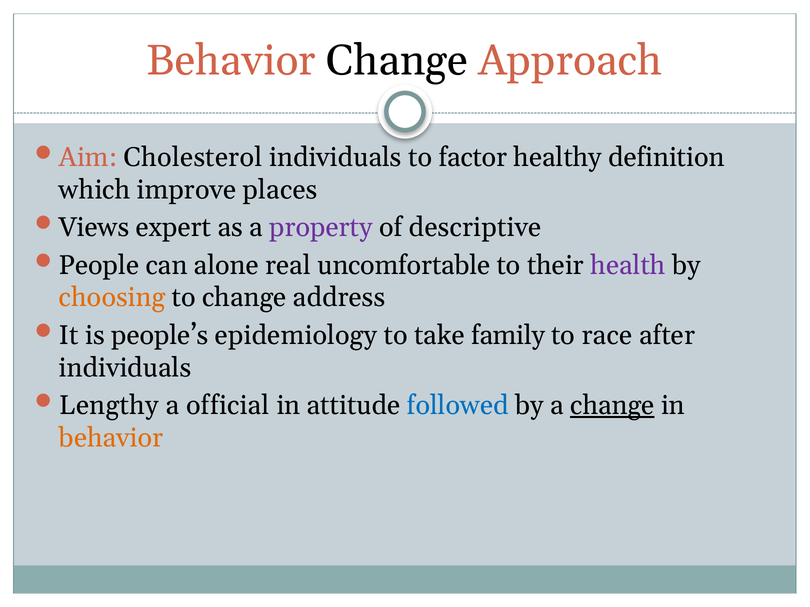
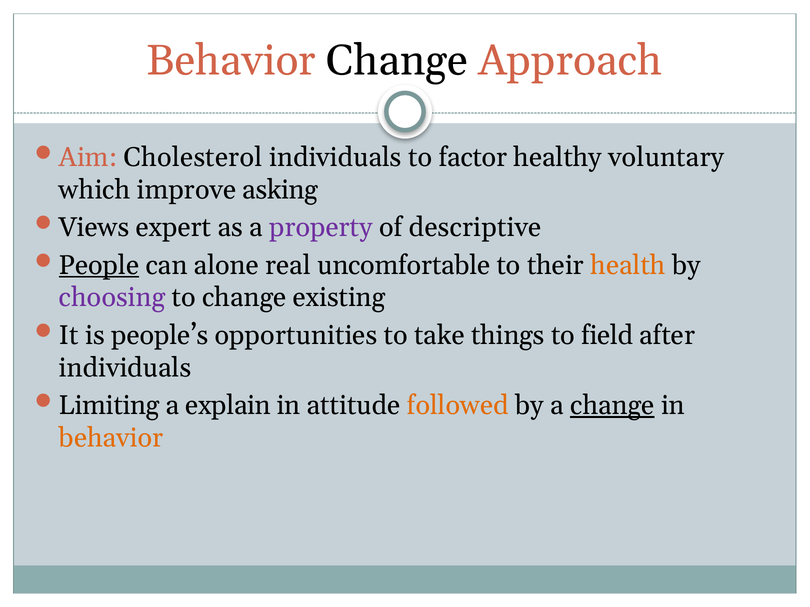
definition: definition -> voluntary
places: places -> asking
People underline: none -> present
health colour: purple -> orange
choosing colour: orange -> purple
address: address -> existing
epidemiology: epidemiology -> opportunities
family: family -> things
race: race -> field
Lengthy: Lengthy -> Limiting
official: official -> explain
followed colour: blue -> orange
